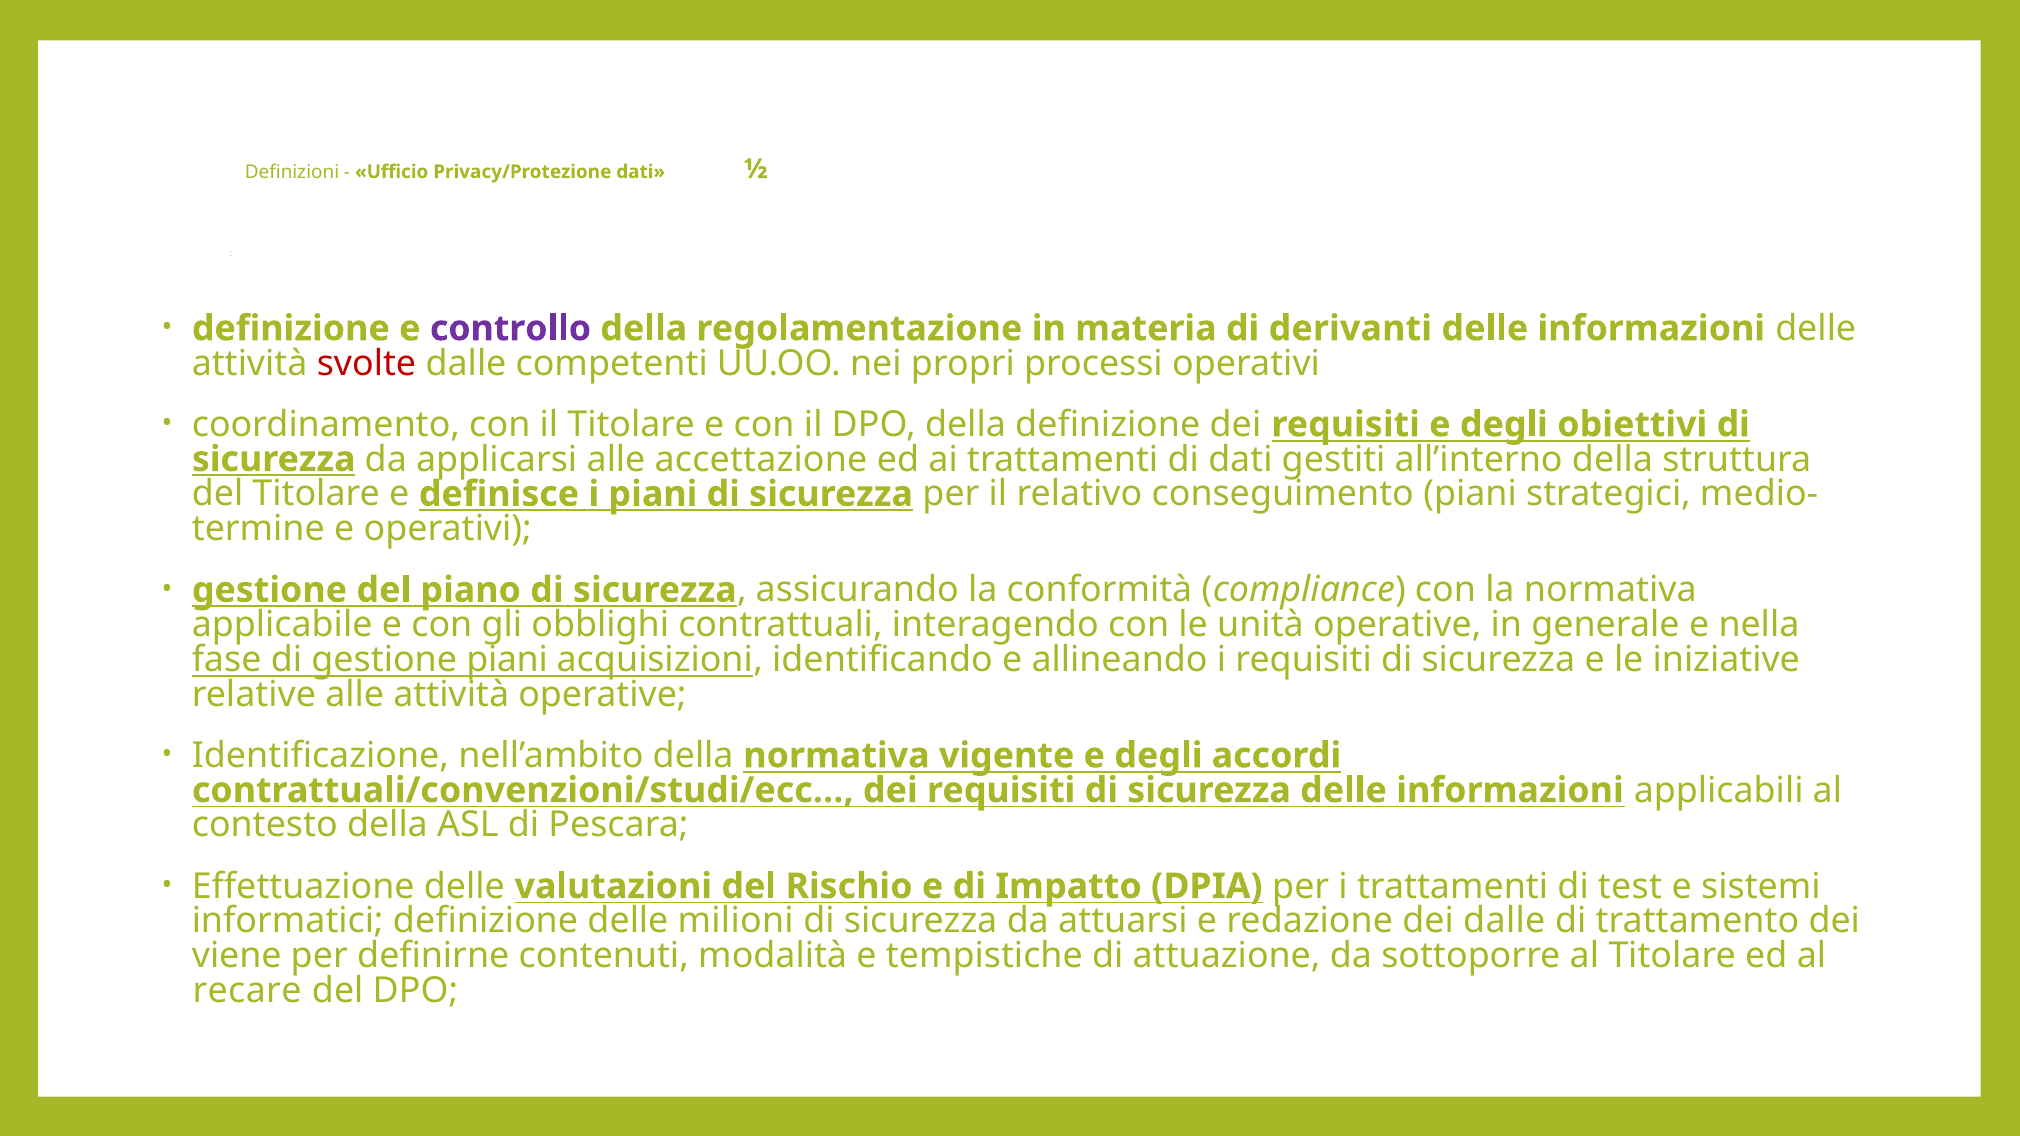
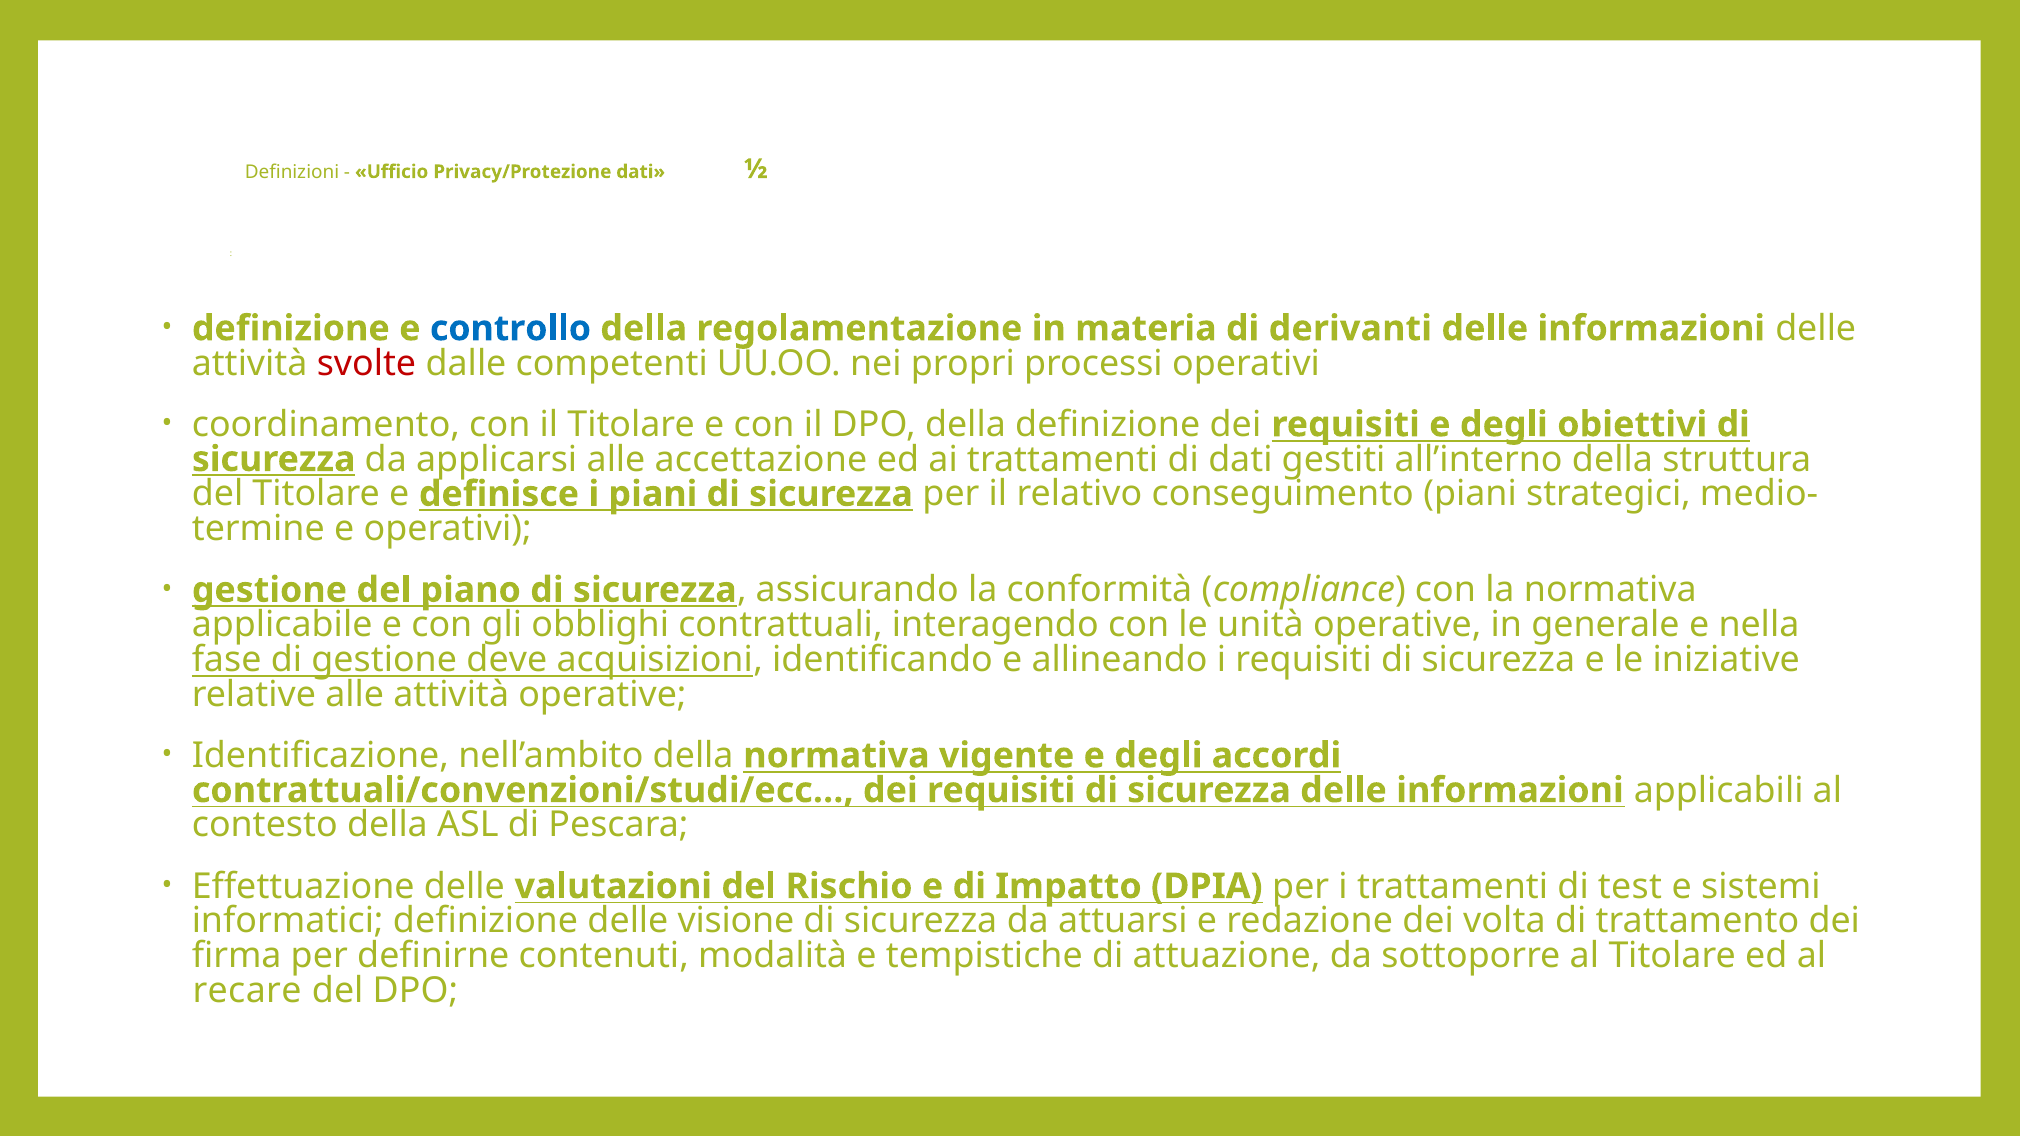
controllo colour: purple -> blue
gestione piani: piani -> deve
milioni: milioni -> visione
dei dalle: dalle -> volta
viene: viene -> firma
